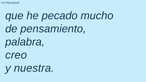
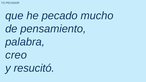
nuestra: nuestra -> resucitó
